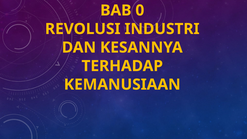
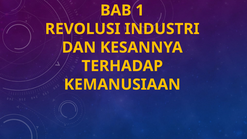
0: 0 -> 1
